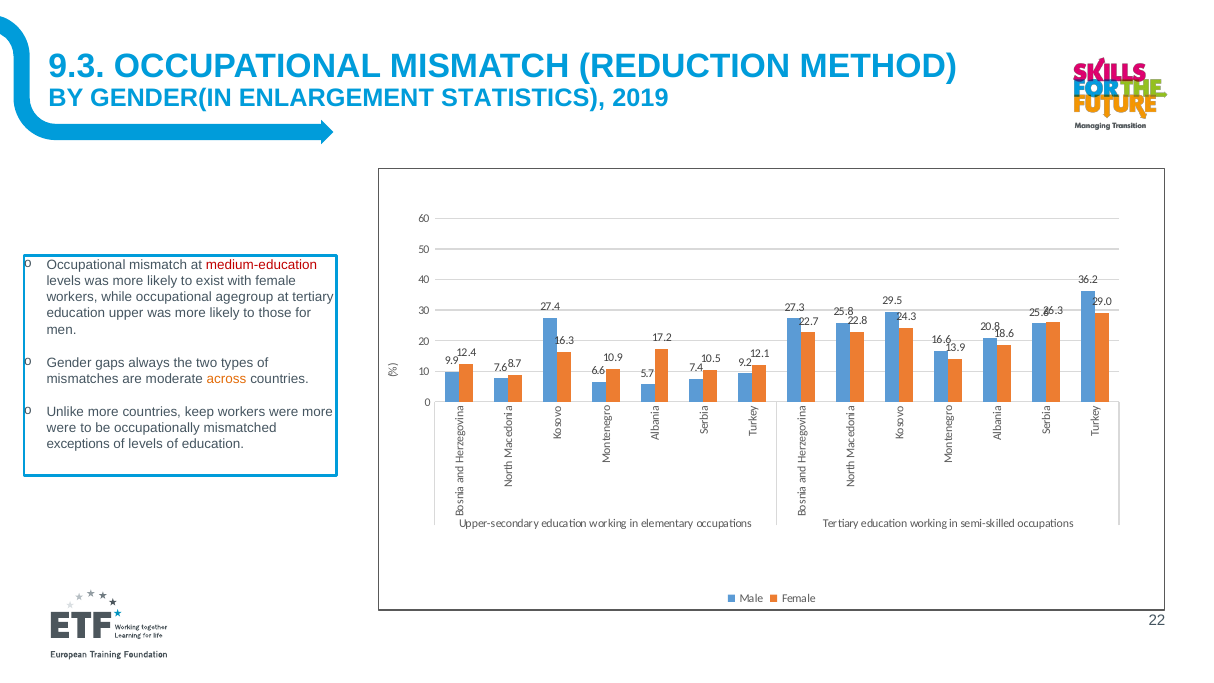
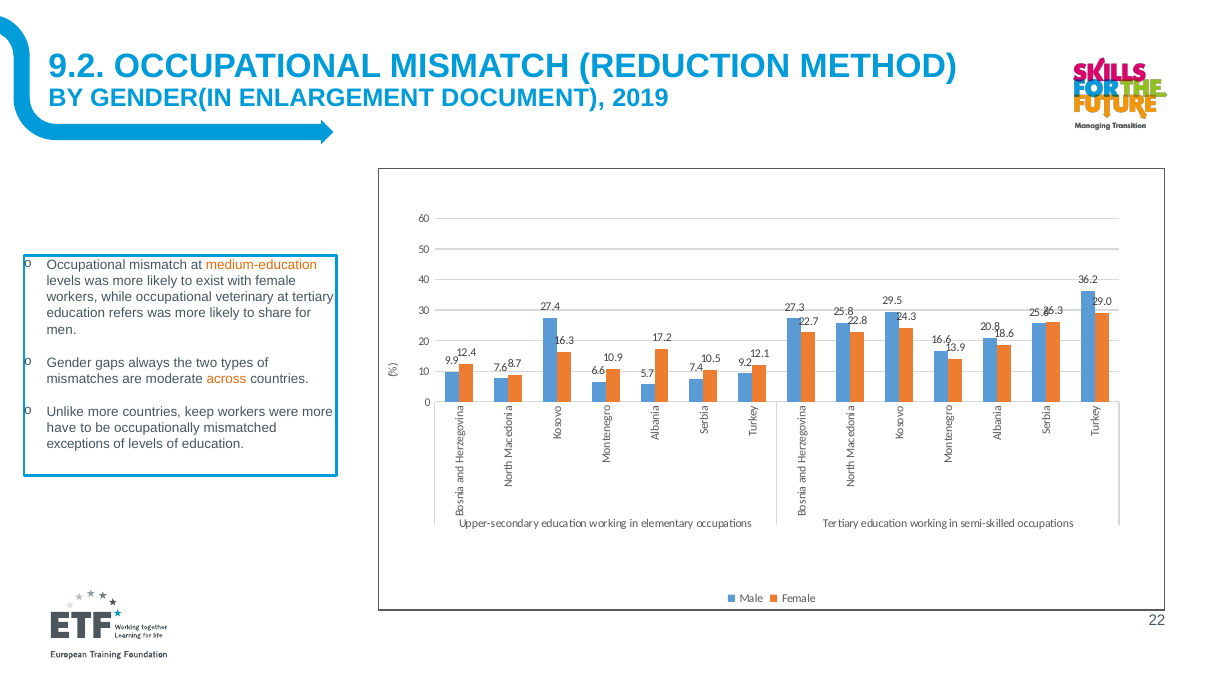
9.3 at (77, 66): 9.3 -> 9.2
STATISTICS: STATISTICS -> DOCUMENT
medium-education colour: red -> orange
agegroup: agegroup -> veterinary
upper: upper -> refers
those: those -> share
were at (61, 428): were -> have
